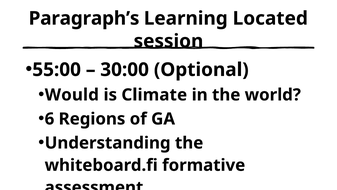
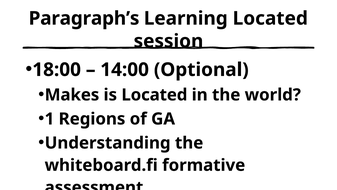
55:00: 55:00 -> 18:00
30:00: 30:00 -> 14:00
Would: Would -> Makes
is Climate: Climate -> Located
6: 6 -> 1
